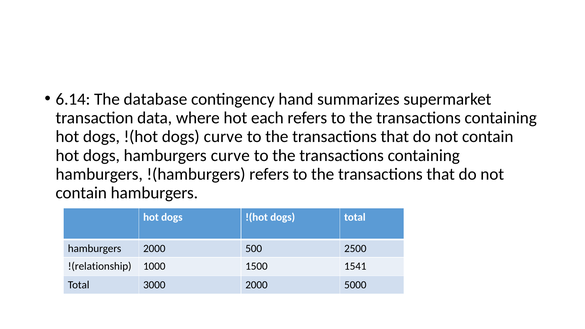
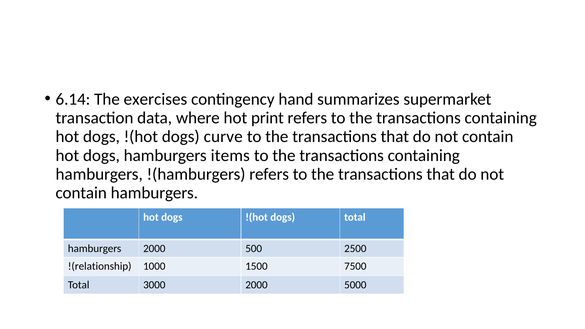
database: database -> exercises
each: each -> print
hamburgers curve: curve -> items
1541: 1541 -> 7500
